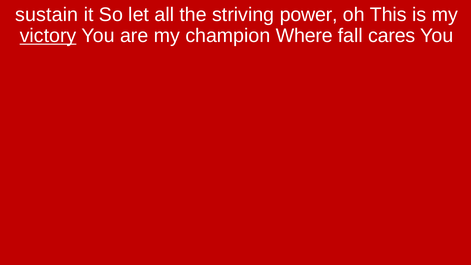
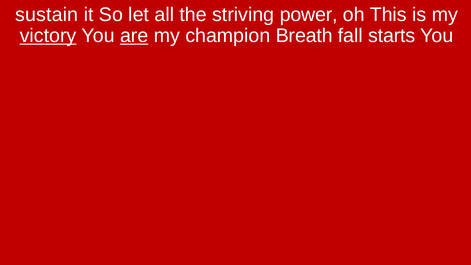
are underline: none -> present
Where: Where -> Breath
cares: cares -> starts
